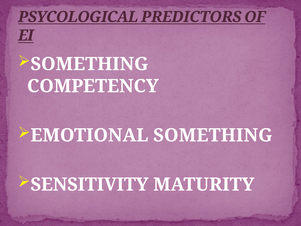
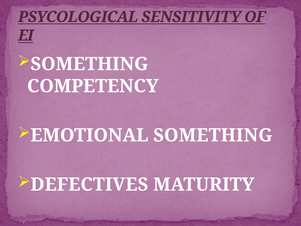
PREDICTORS: PREDICTORS -> SENSITIVITY
SENSITIVITY: SENSITIVITY -> DEFECTIVES
